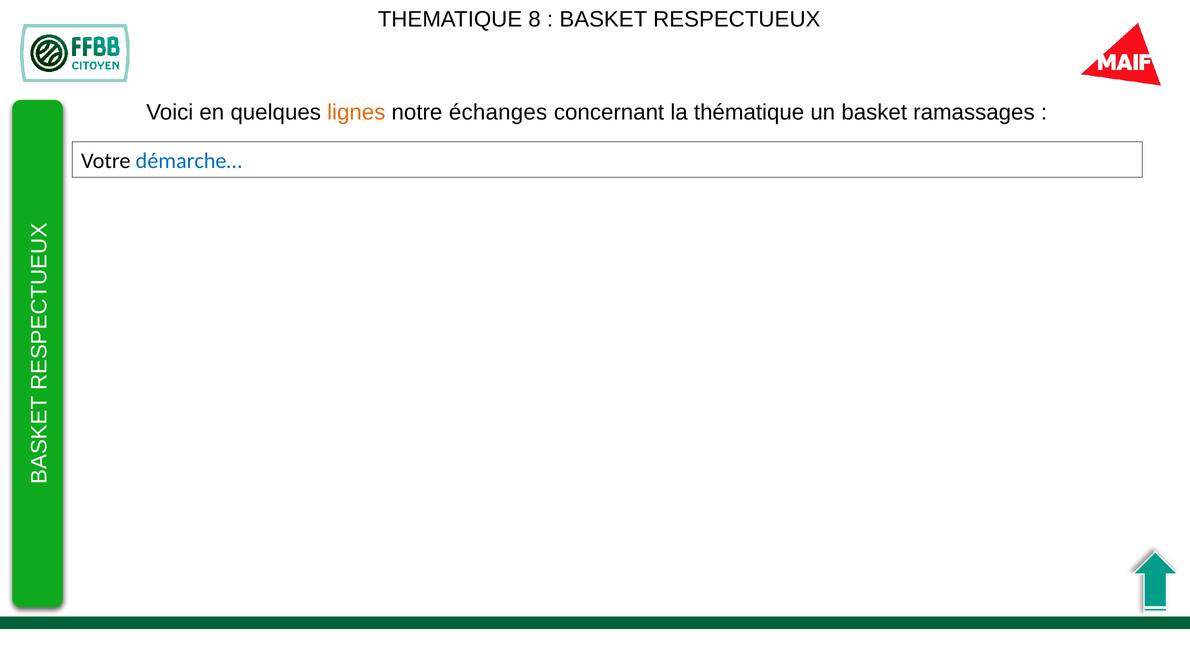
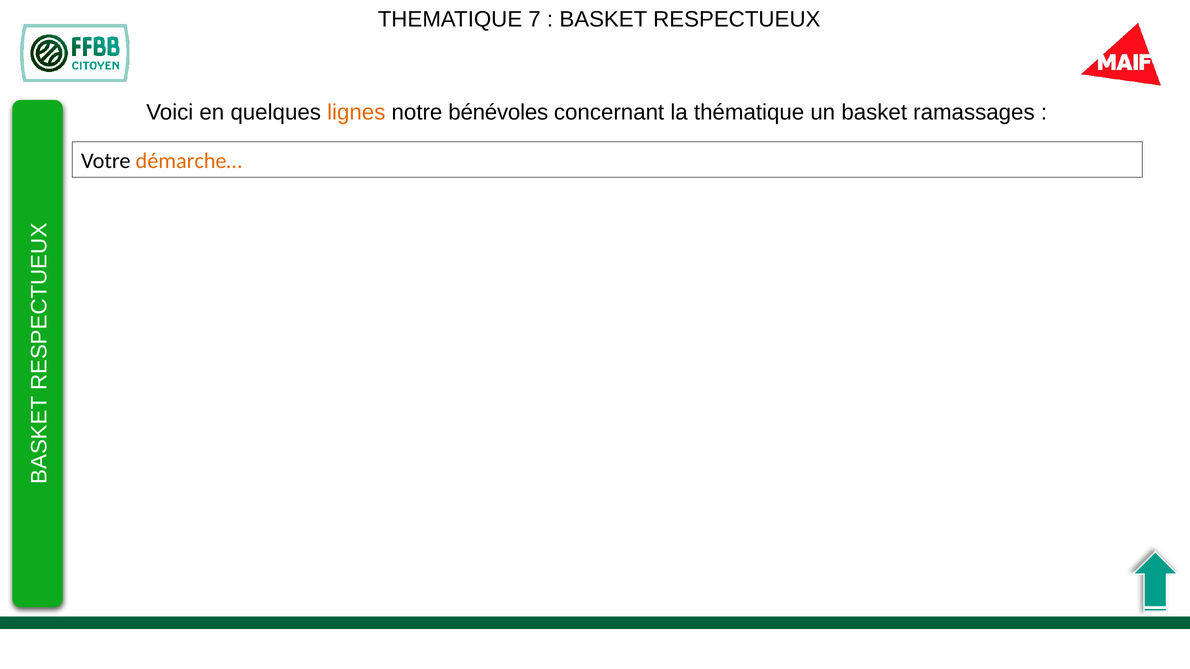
8: 8 -> 7
échanges: échanges -> bénévoles
démarche… colour: blue -> orange
